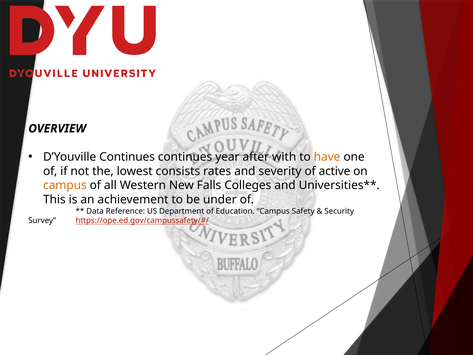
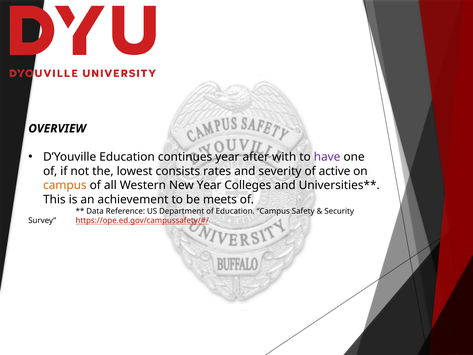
D’Youville Continues: Continues -> Education
have colour: orange -> purple
New Falls: Falls -> Year
under: under -> meets
